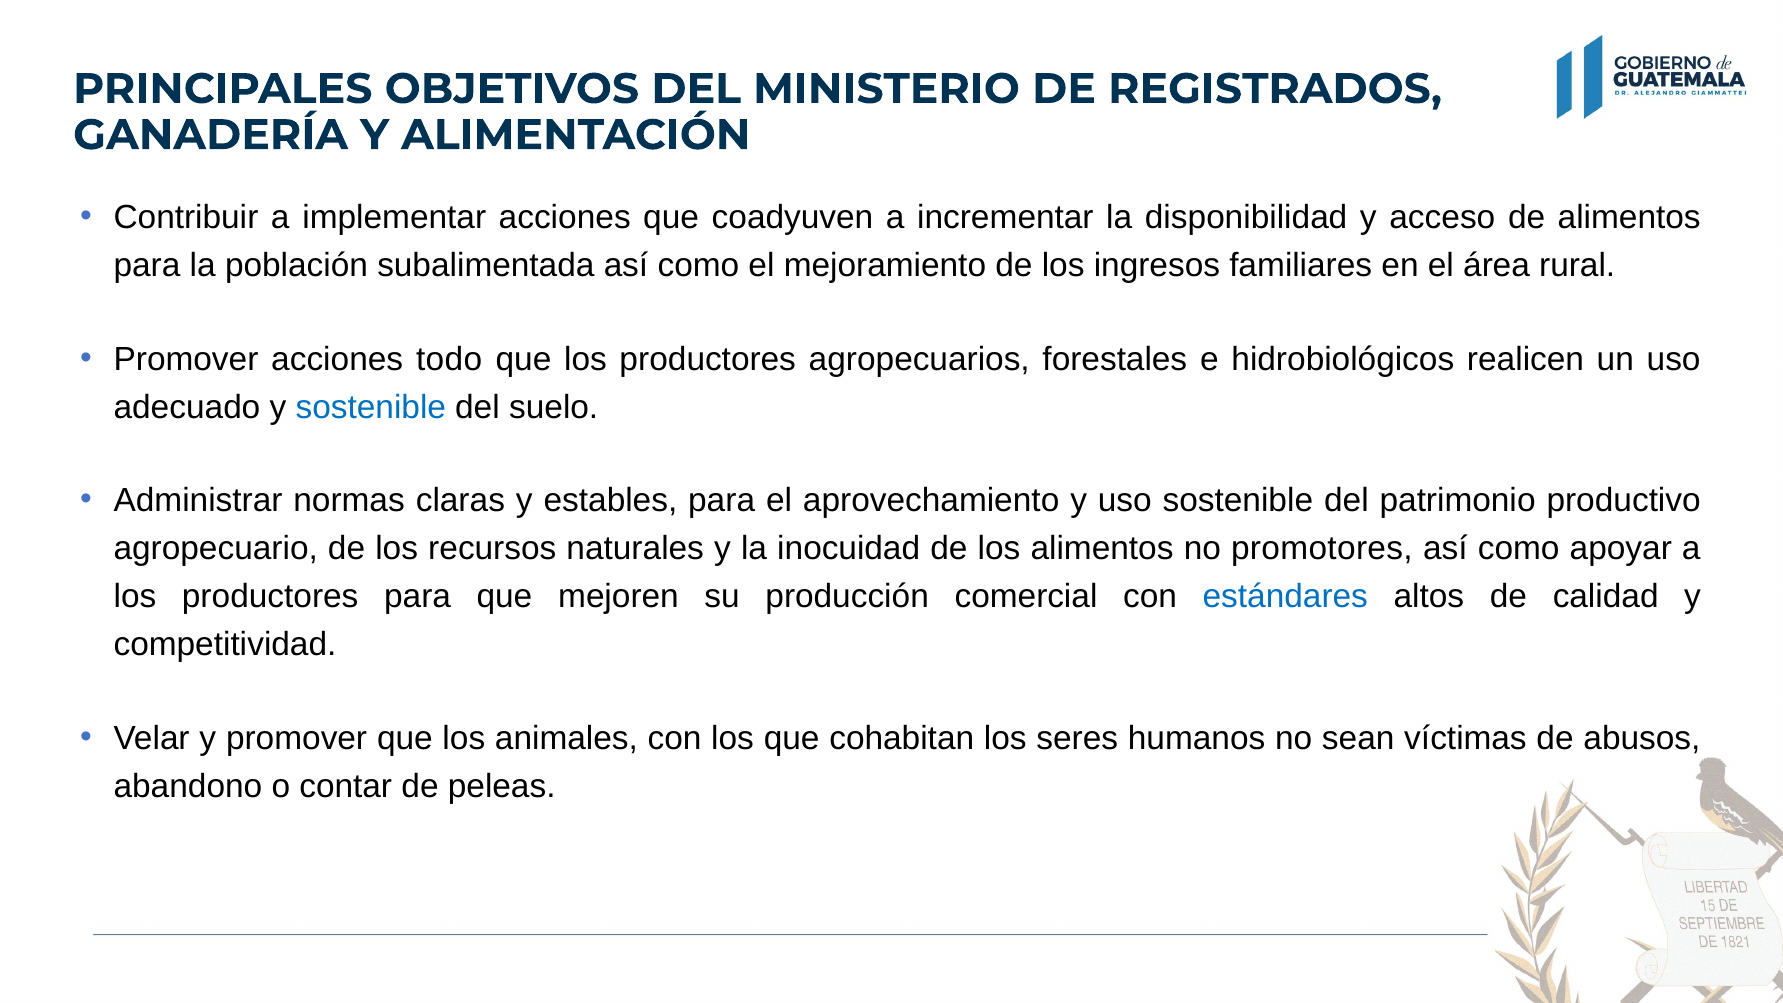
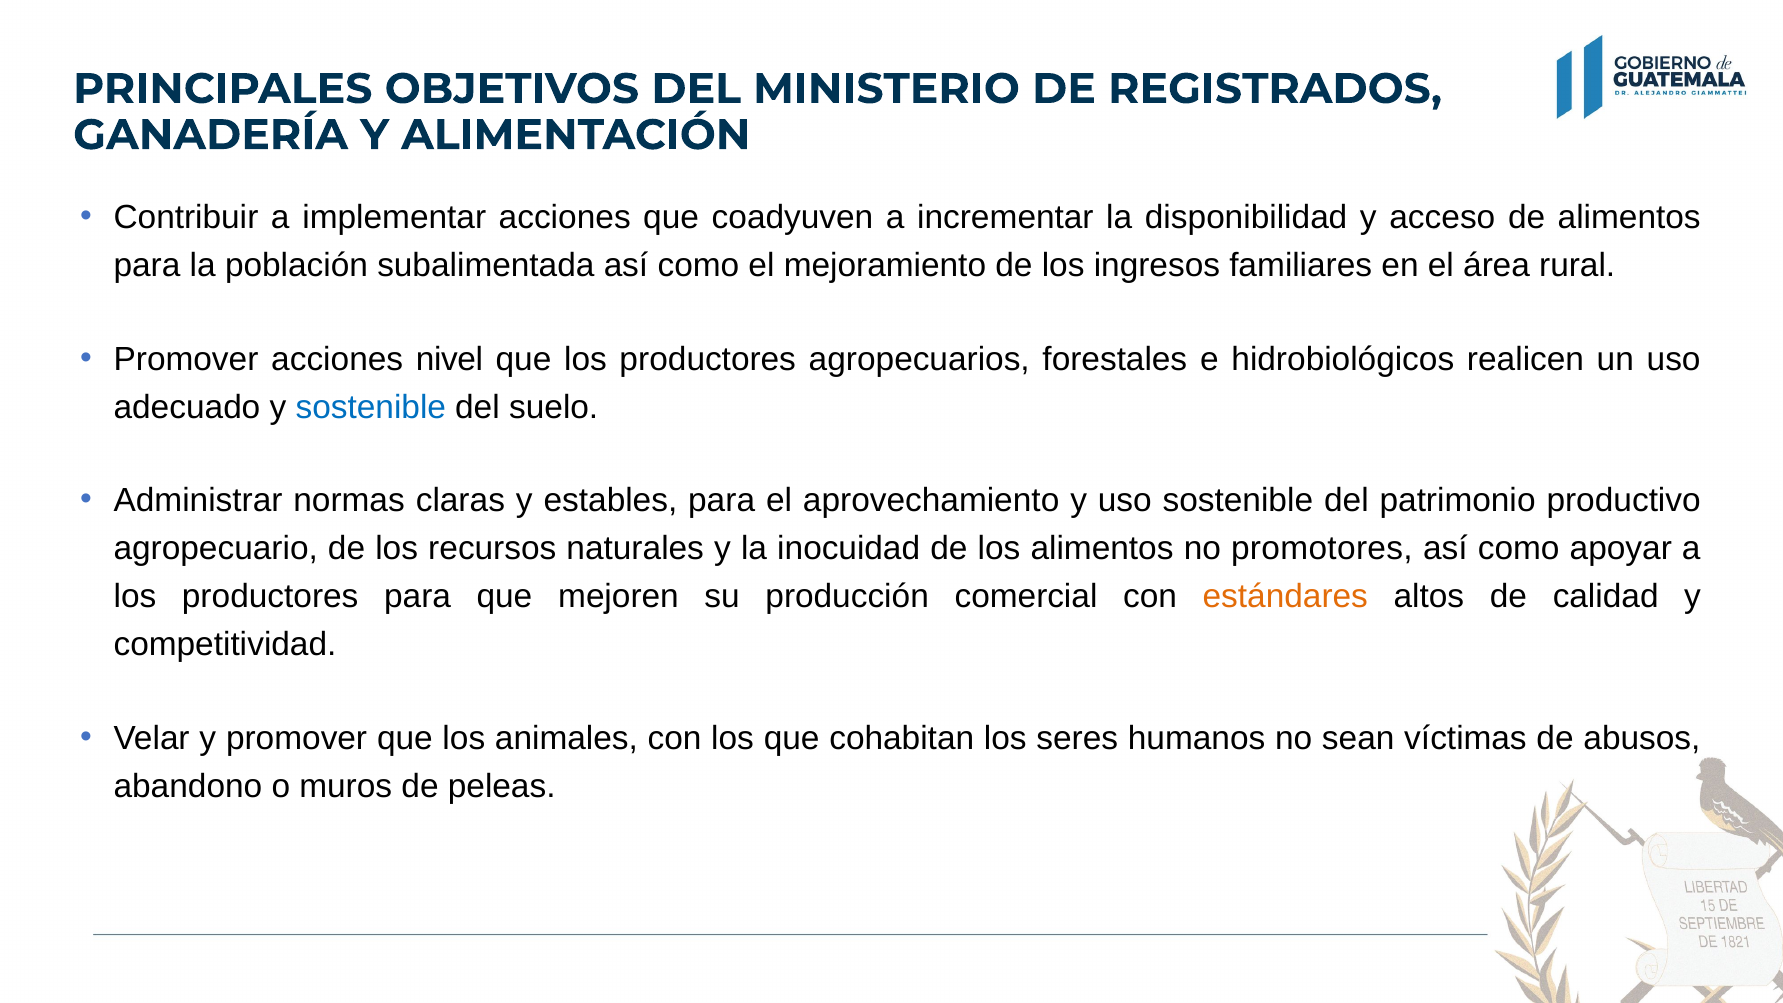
todo: todo -> nivel
estándares colour: blue -> orange
contar: contar -> muros
